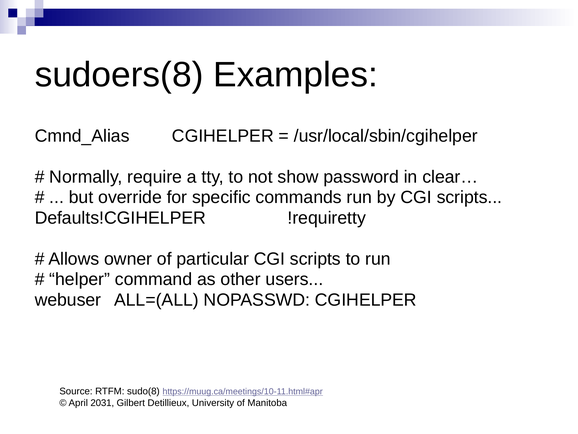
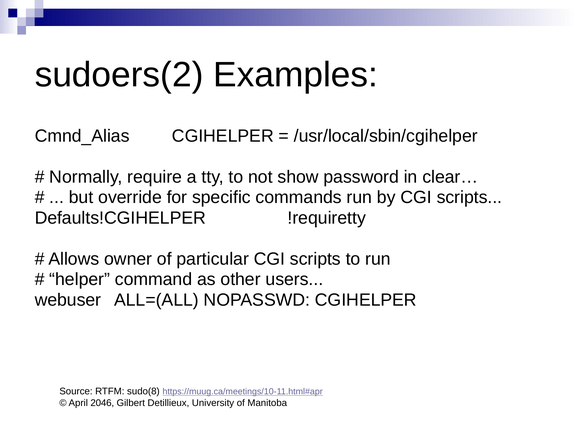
sudoers(8: sudoers(8 -> sudoers(2
2031: 2031 -> 2046
